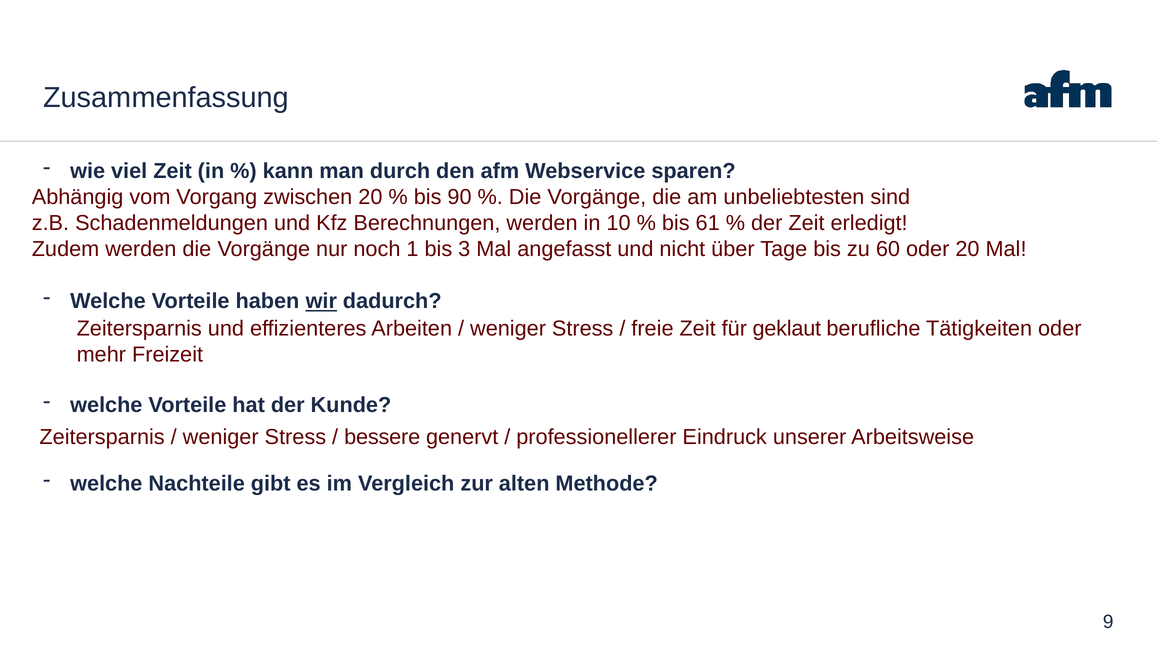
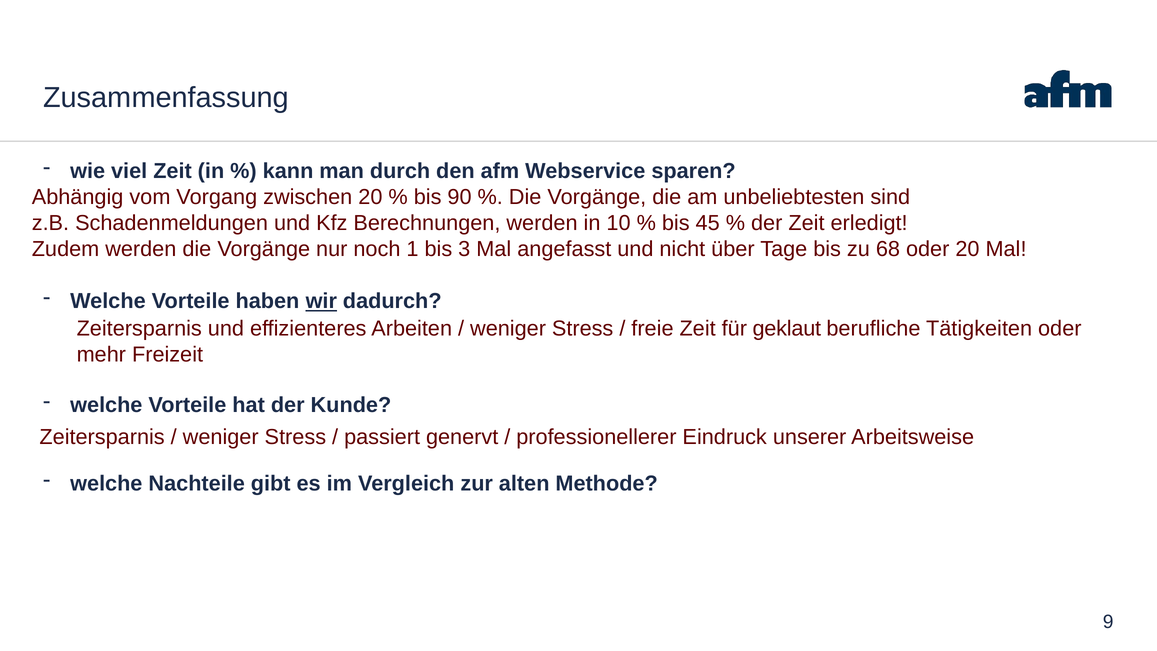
61: 61 -> 45
60: 60 -> 68
bessere: bessere -> passiert
